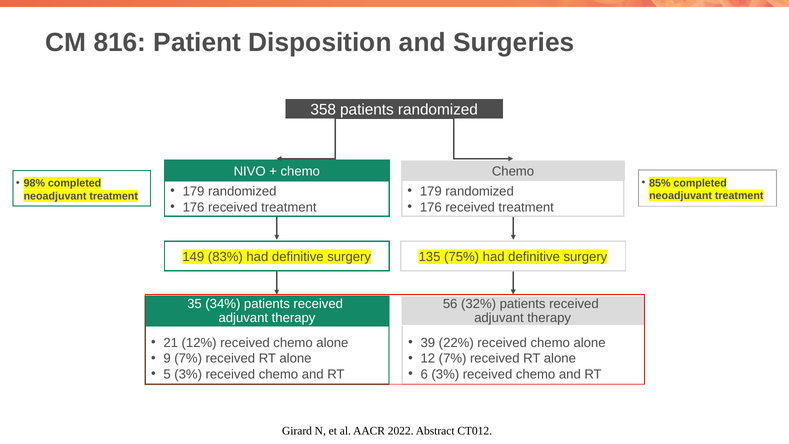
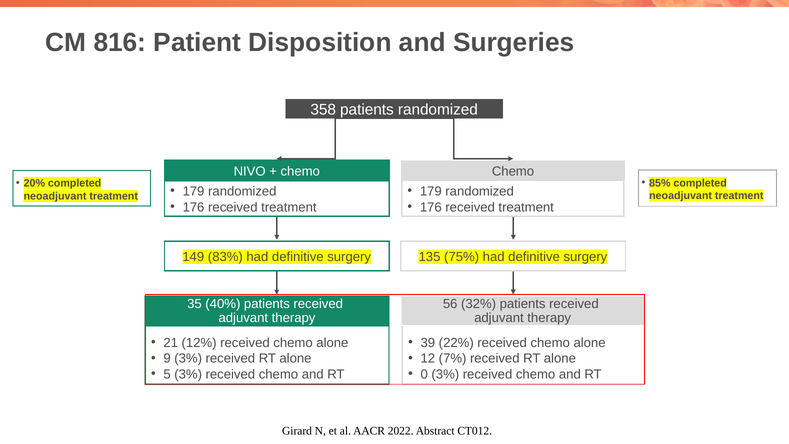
98%: 98% -> 20%
34%: 34% -> 40%
9 7%: 7% -> 3%
6: 6 -> 0
